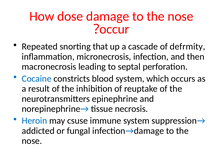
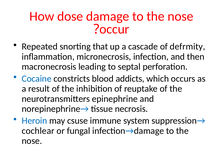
blood system: system -> addicts
addicted: addicted -> cochlear
